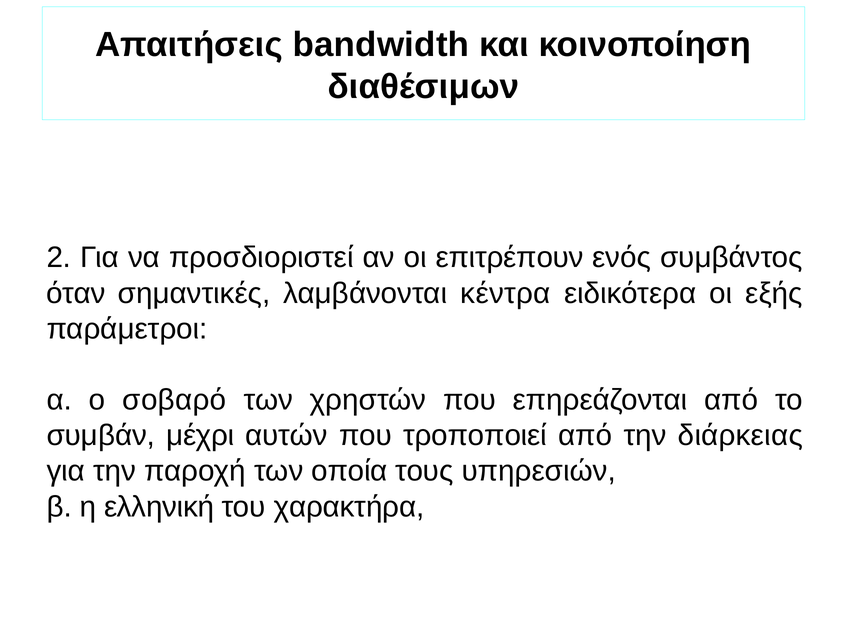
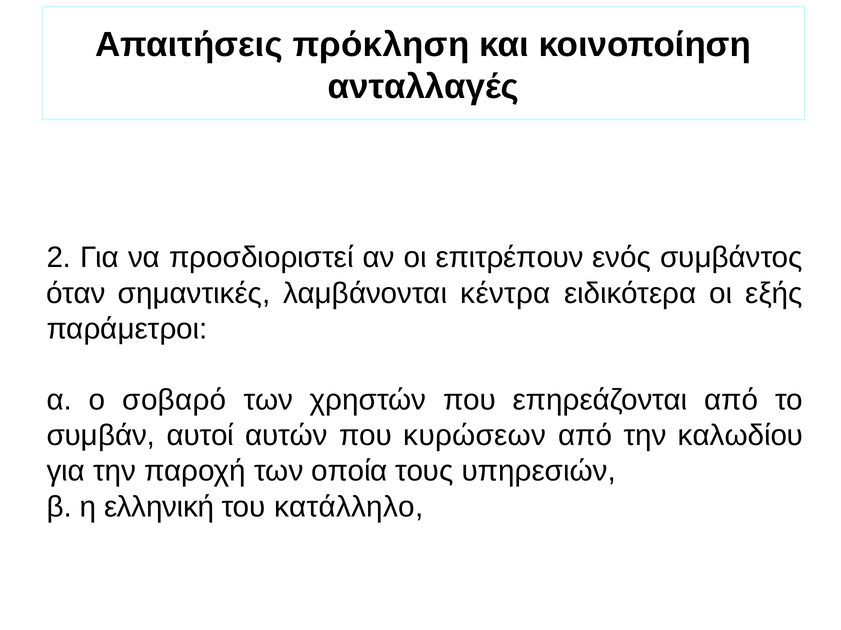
bandwidth: bandwidth -> πρόκληση
διαθέσιμων: διαθέσιμων -> ανταλλαγές
μέχρι: μέχρι -> αυτοί
τροποποιεί: τροποποιεί -> κυρώσεων
διάρκειας: διάρκειας -> καλωδίου
χαρακτήρα: χαρακτήρα -> κατάλληλο
